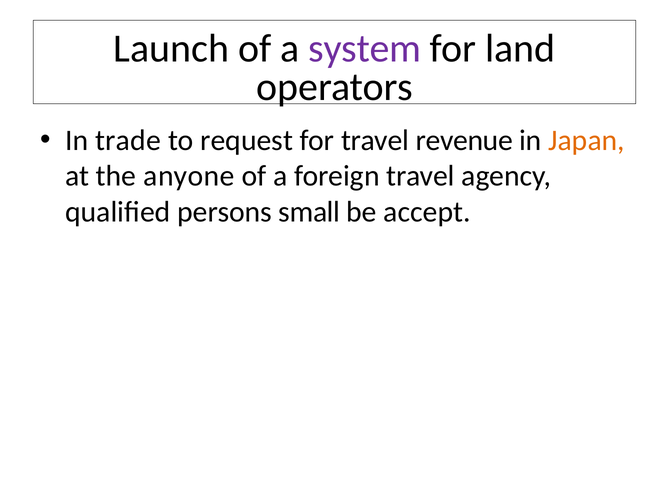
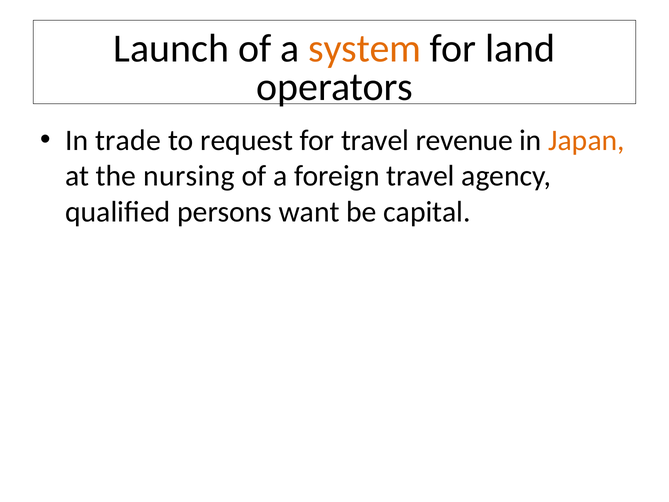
system colour: purple -> orange
anyone: anyone -> nursing
small: small -> want
accept: accept -> capital
